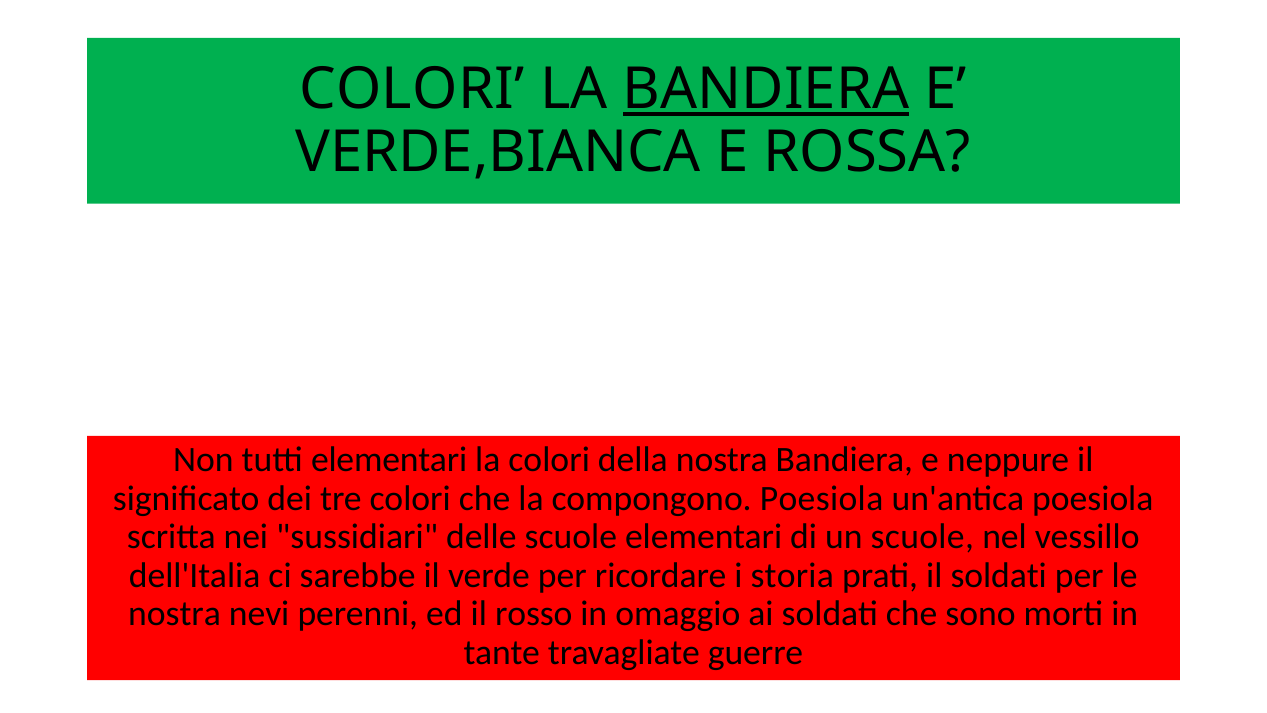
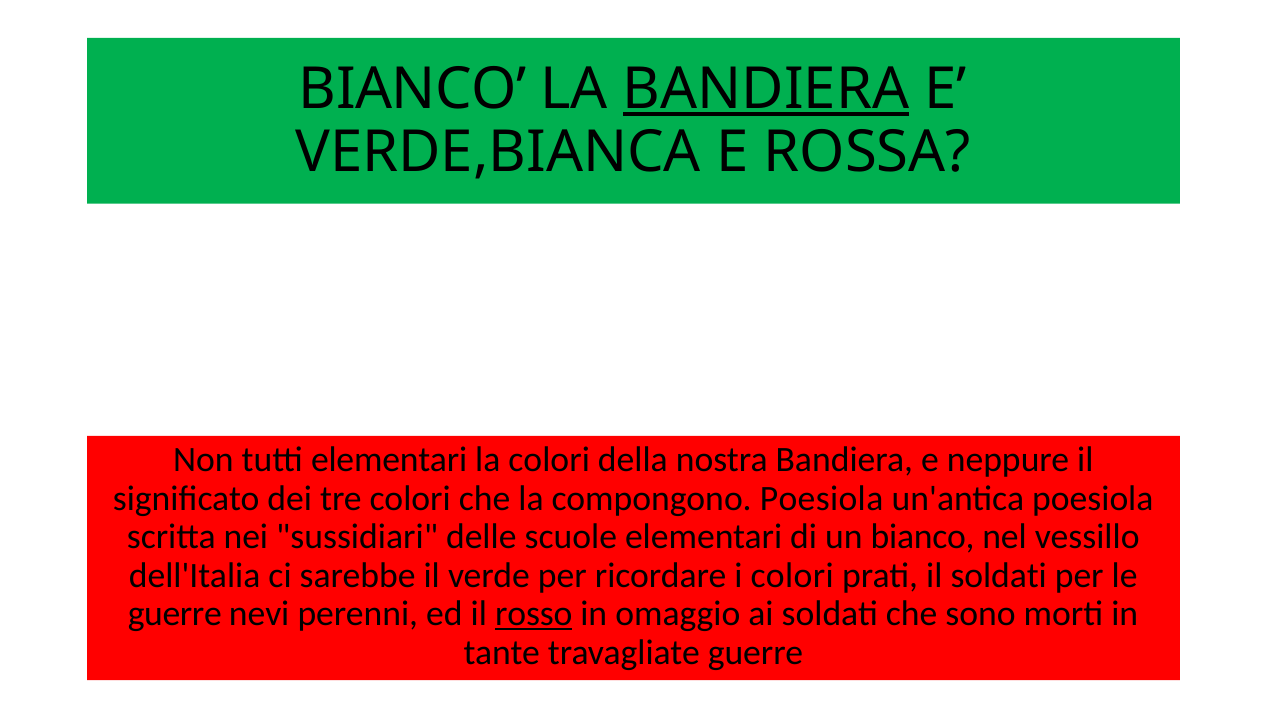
COLORI at (412, 89): COLORI -> BIANCO
un scuole: scuole -> bianco
i storia: storia -> colori
nostra at (175, 614): nostra -> guerre
rosso underline: none -> present
